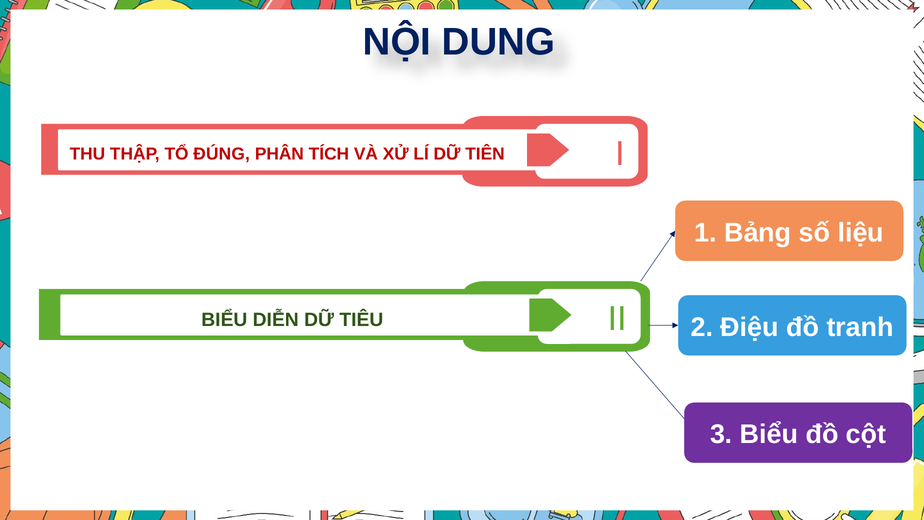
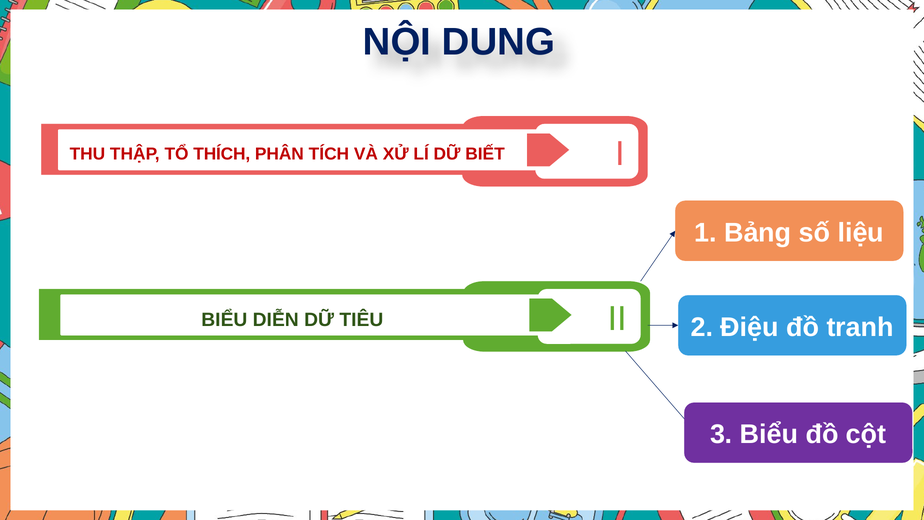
ĐÚNG: ĐÚNG -> THÍCH
TIÊN: TIÊN -> BIẾT
